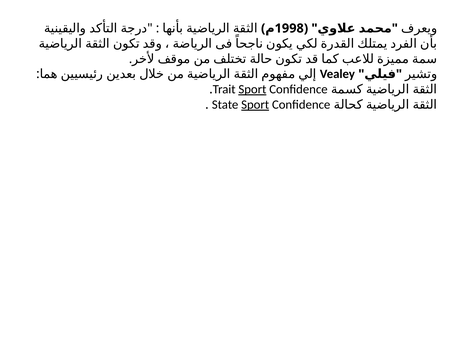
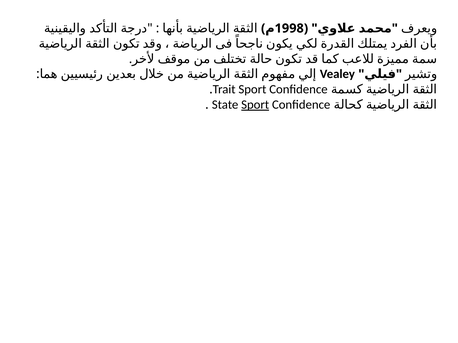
Sport at (252, 90) underline: present -> none
